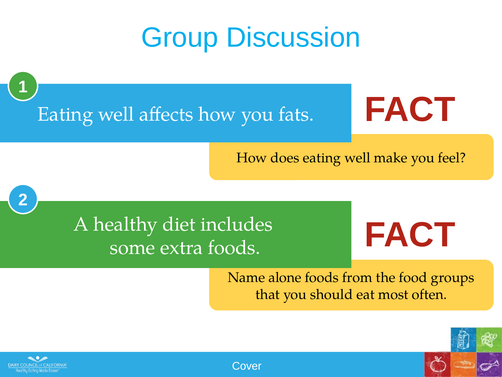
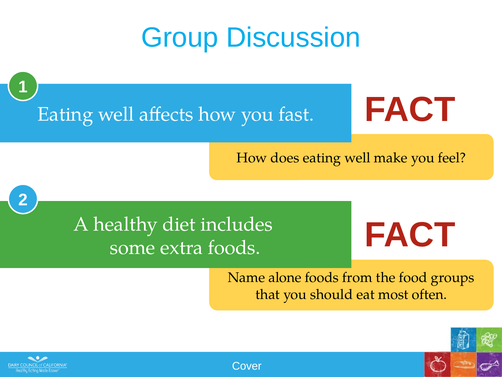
fats: fats -> fast
